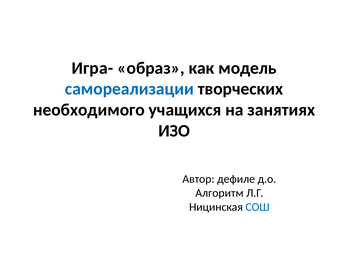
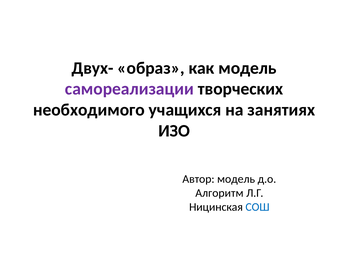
Игра-: Игра- -> Двух-
самореализации colour: blue -> purple
Автор дефиле: дефиле -> модель
